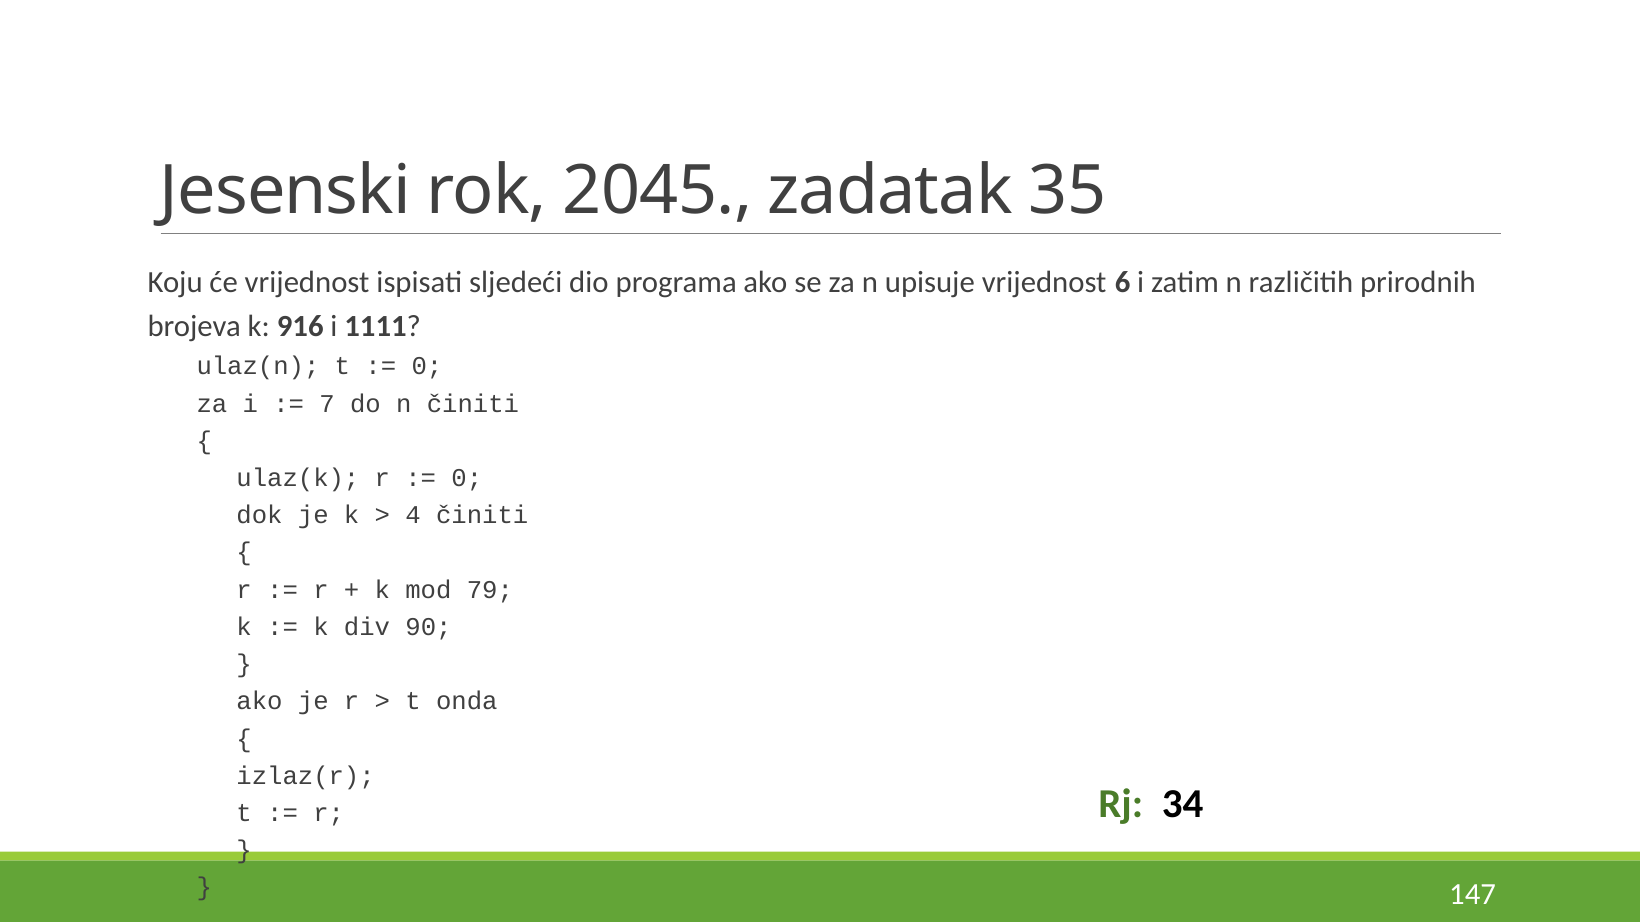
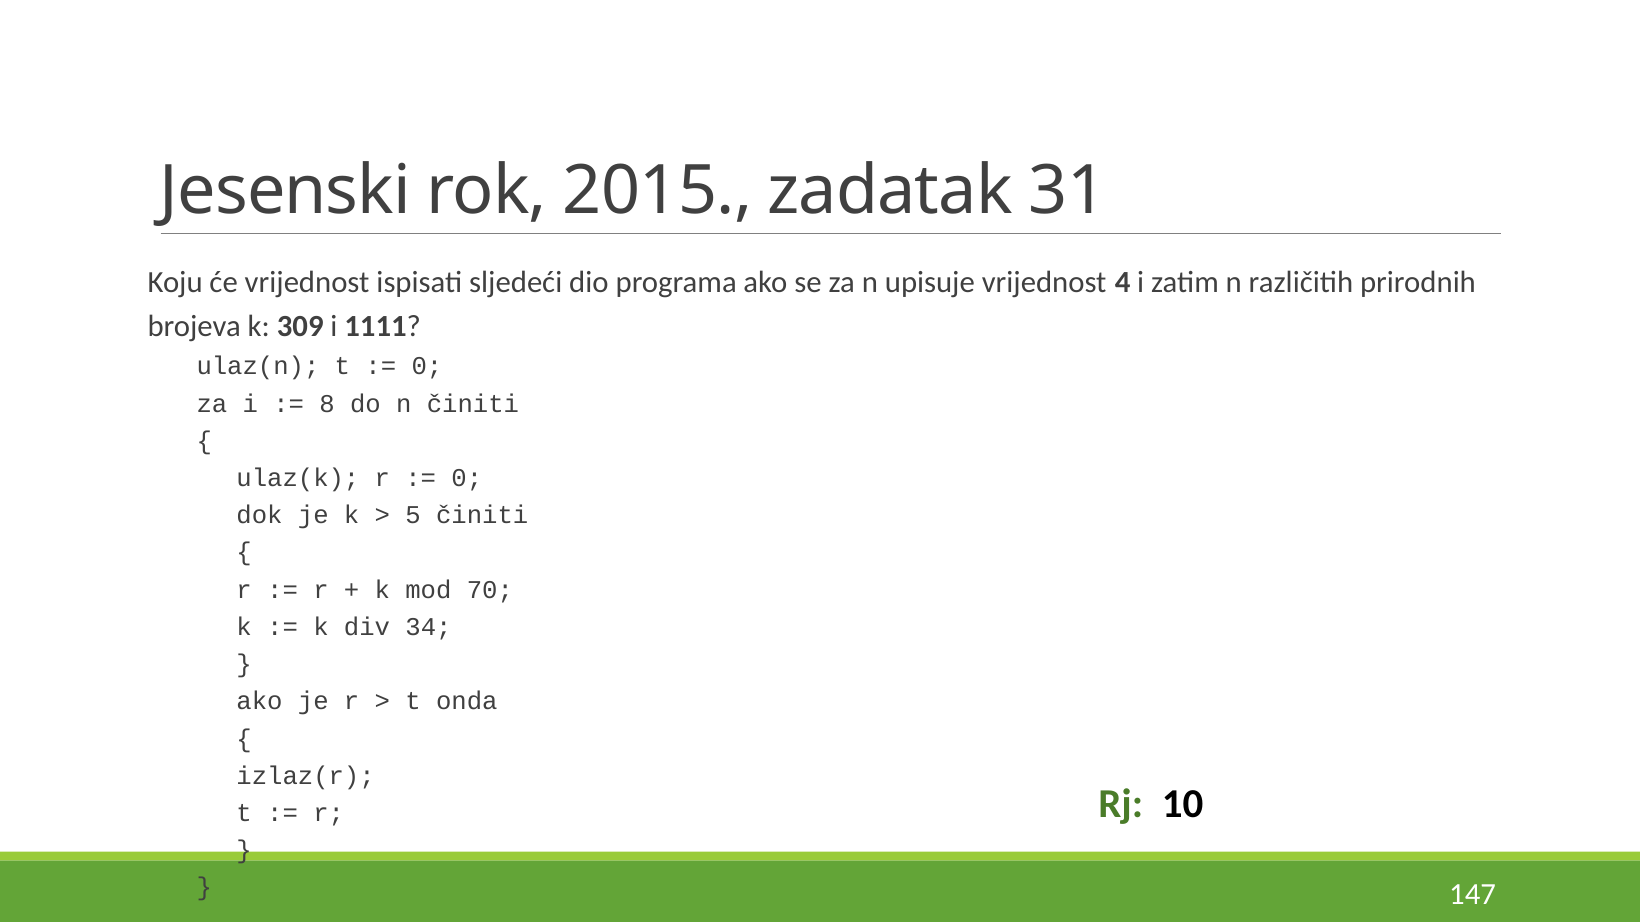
2045: 2045 -> 2015
35: 35 -> 31
6: 6 -> 4
916: 916 -> 309
7: 7 -> 8
4: 4 -> 5
79: 79 -> 70
90: 90 -> 34
34: 34 -> 10
